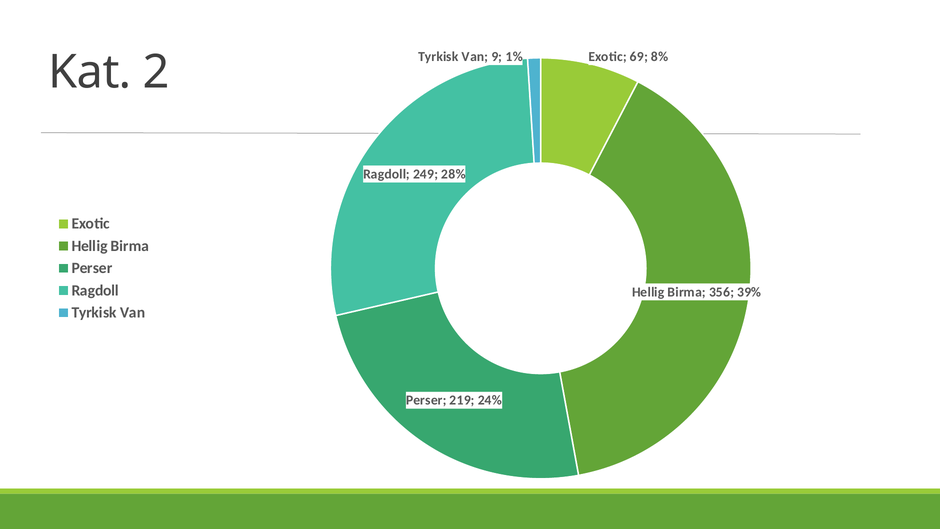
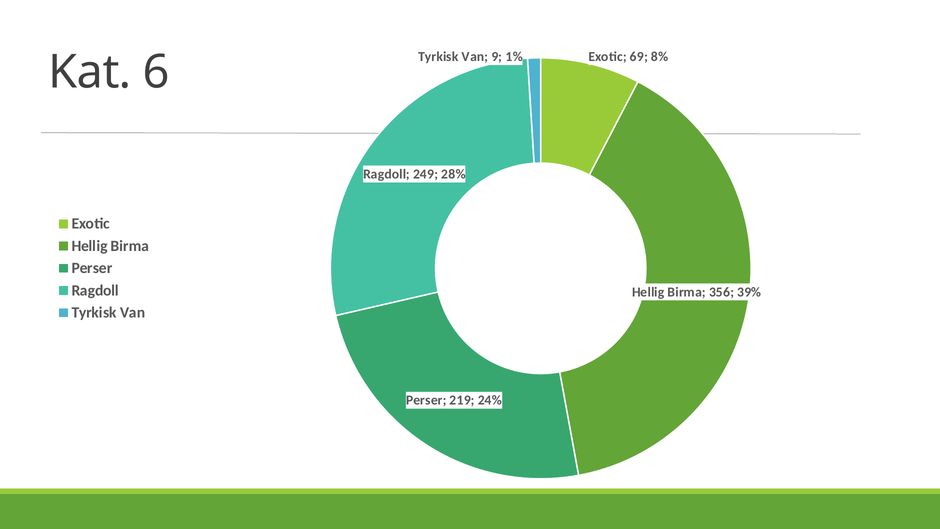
2: 2 -> 6
